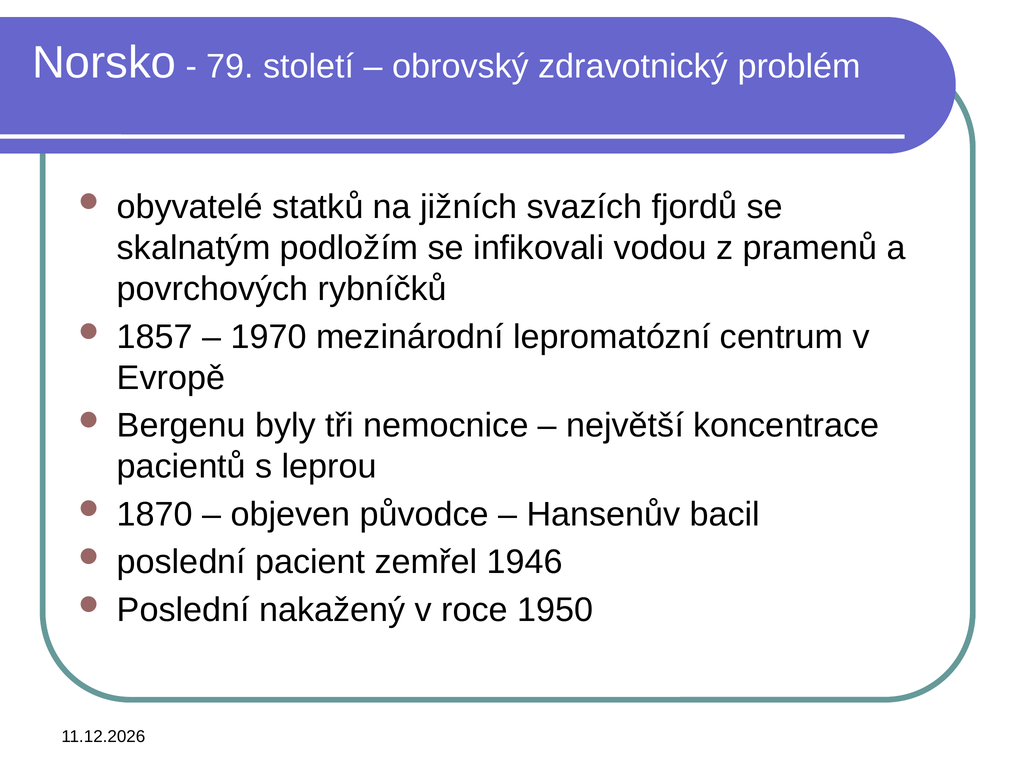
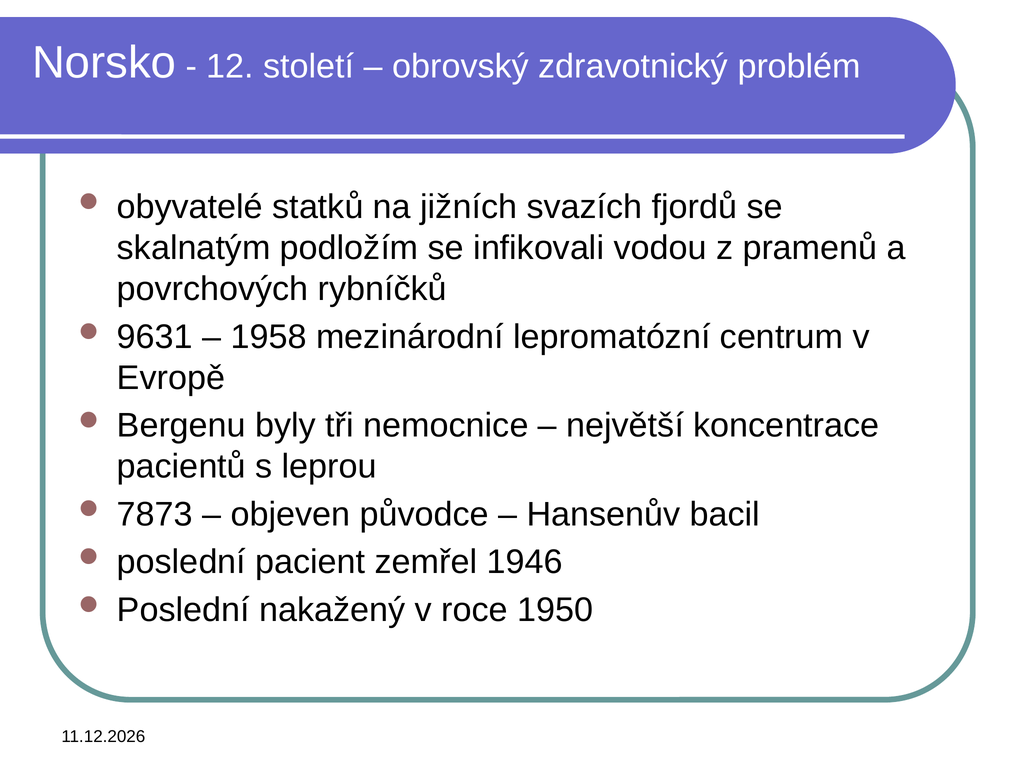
79: 79 -> 12
1857: 1857 -> 9631
1970: 1970 -> 1958
1870: 1870 -> 7873
